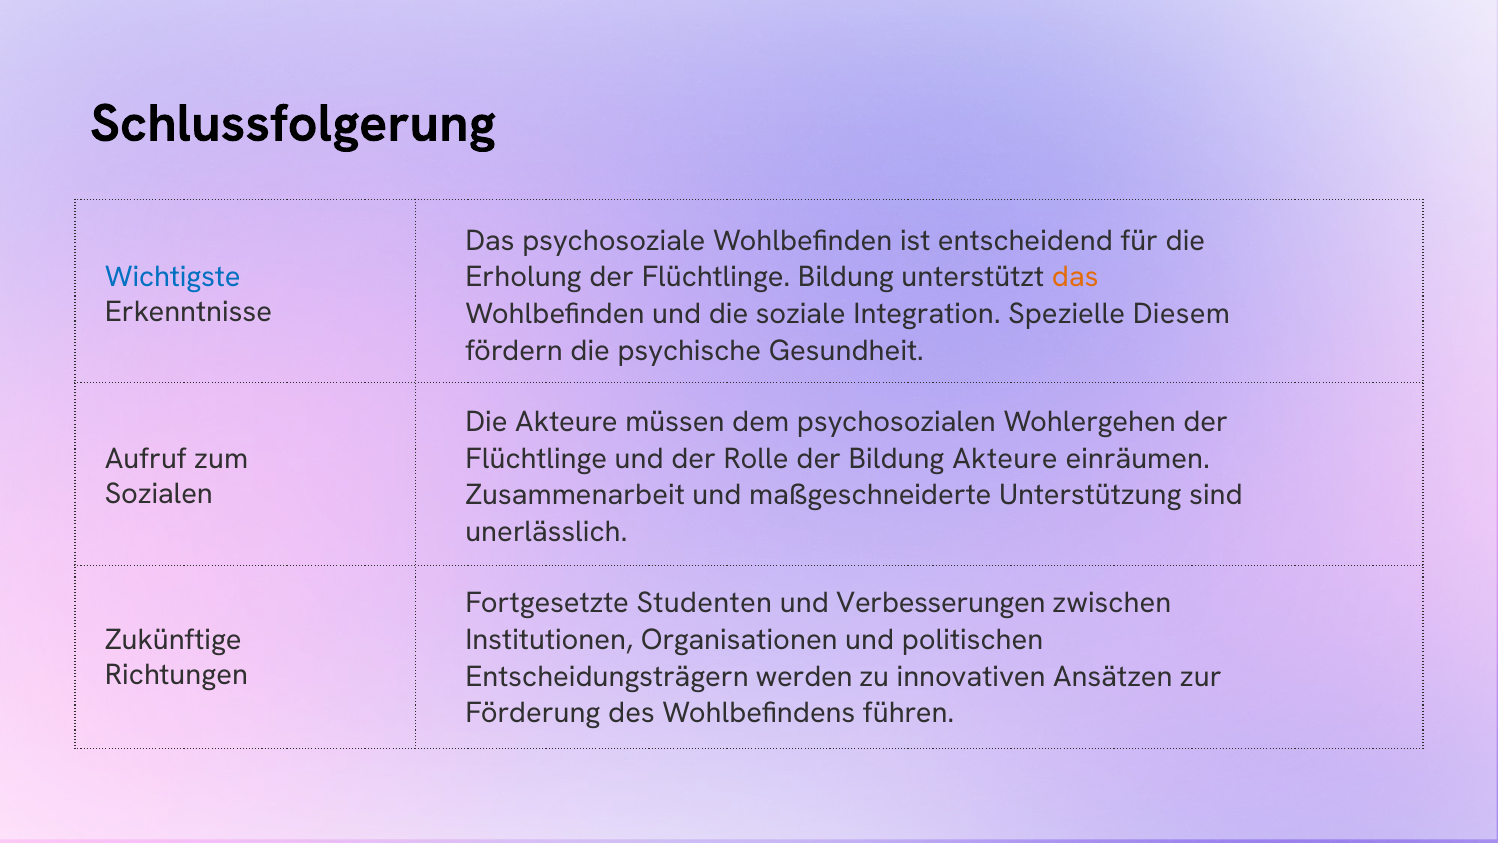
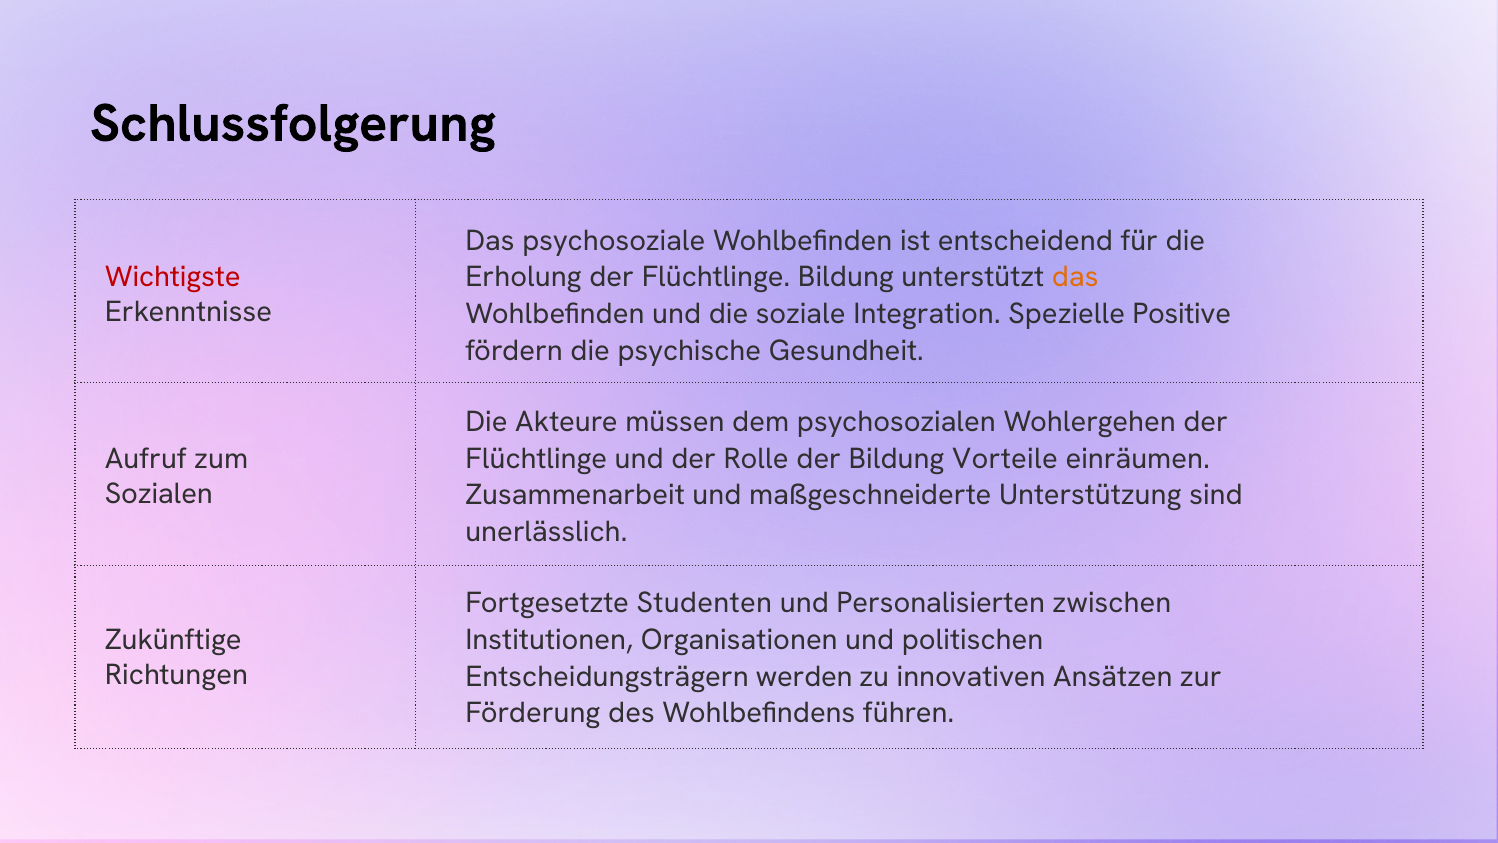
Wichtigste colour: blue -> red
Diesem: Diesem -> Positive
Bildung Akteure: Akteure -> Vorteile
Verbesserungen: Verbesserungen -> Personalisierten
